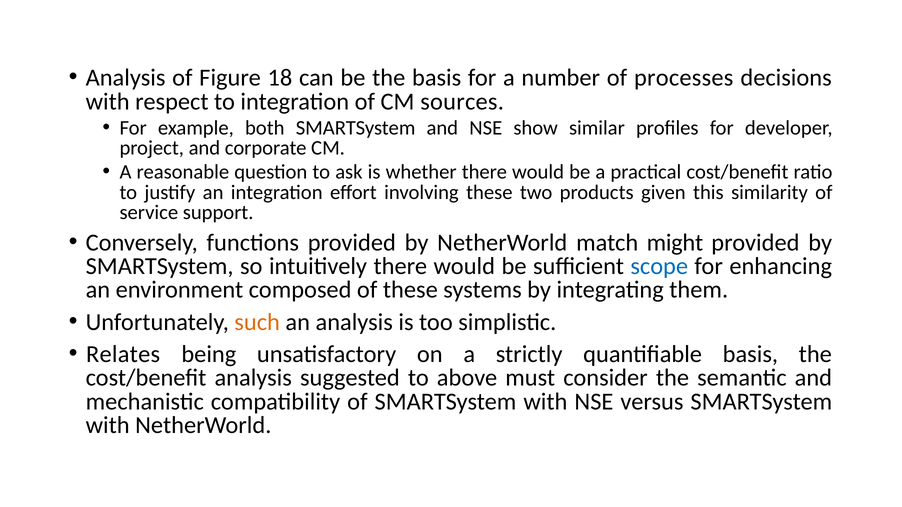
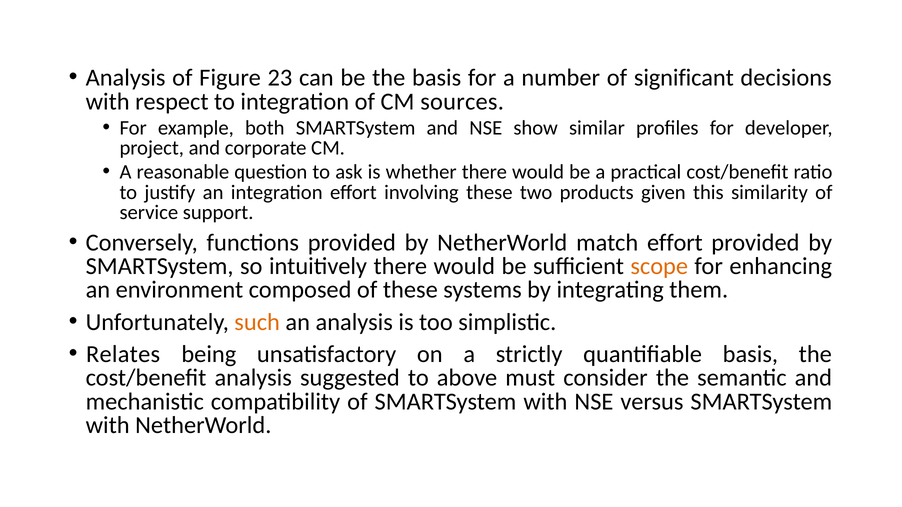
18: 18 -> 23
processes: processes -> significant
match might: might -> effort
scope colour: blue -> orange
